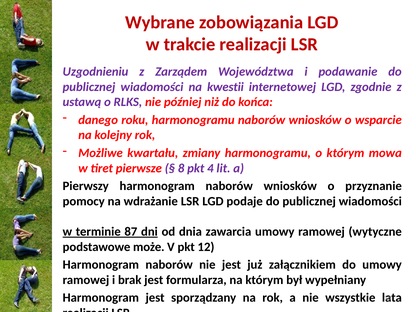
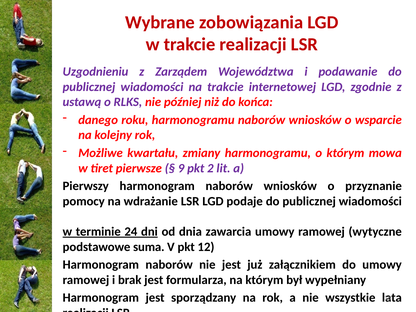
na kwestii: kwestii -> trakcie
8: 8 -> 9
4: 4 -> 2
87: 87 -> 24
może: może -> suma
